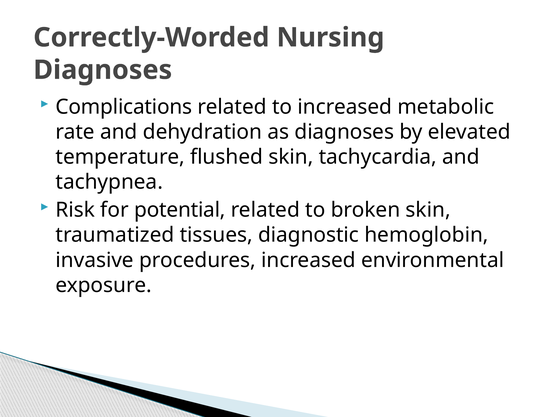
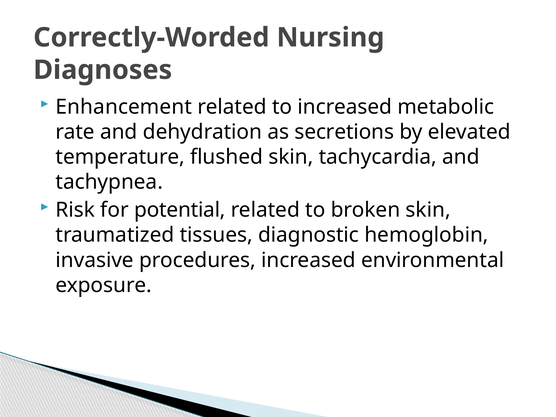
Complications: Complications -> Enhancement
as diagnoses: diagnoses -> secretions
